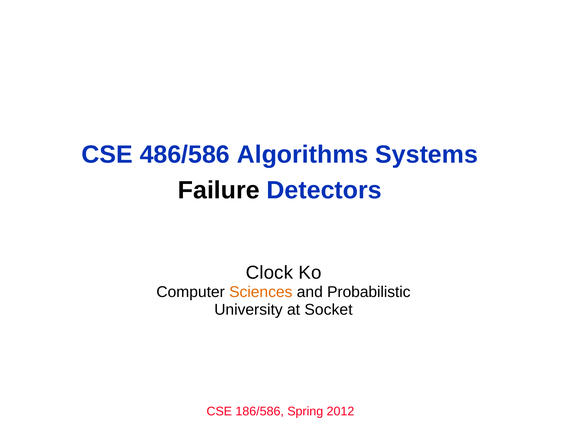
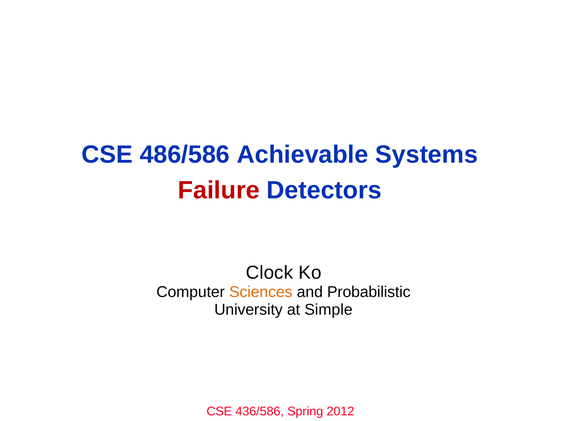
Algorithms: Algorithms -> Achievable
Failure colour: black -> red
Socket: Socket -> Simple
186/586: 186/586 -> 436/586
